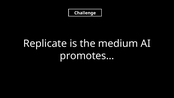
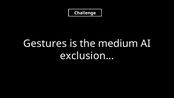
Replicate: Replicate -> Gestures
promotes…: promotes… -> exclusion…
